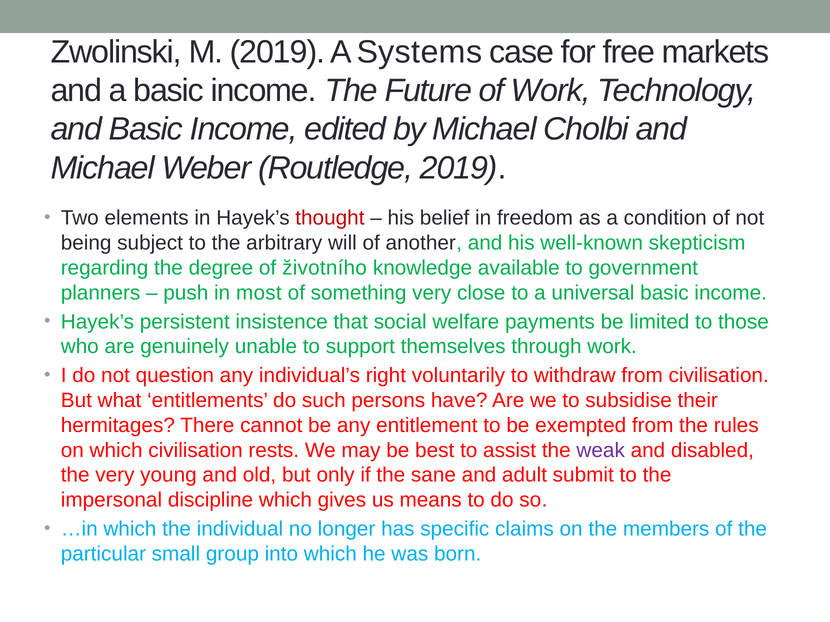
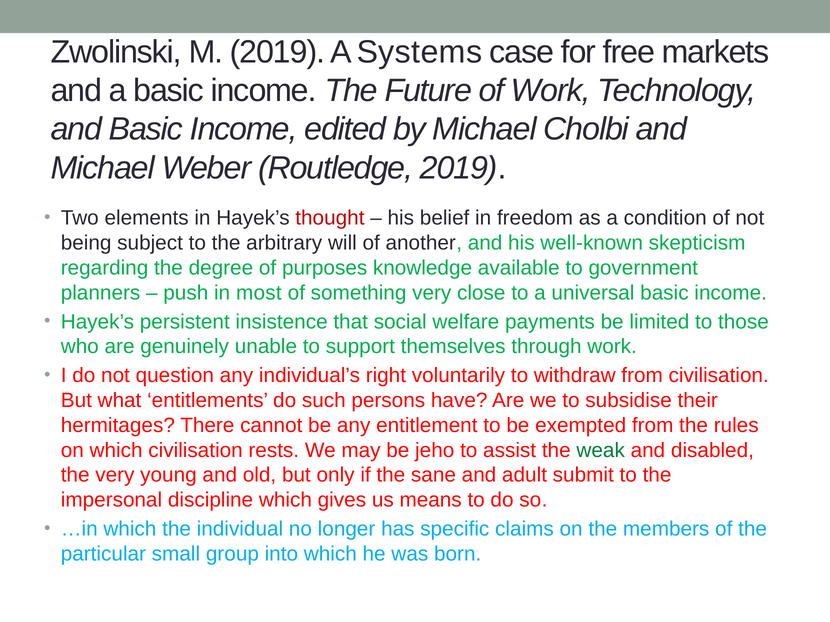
životního: životního -> purposes
best: best -> jeho
weak colour: purple -> green
